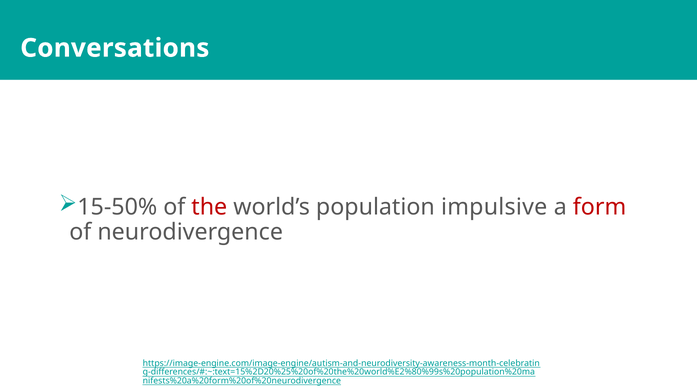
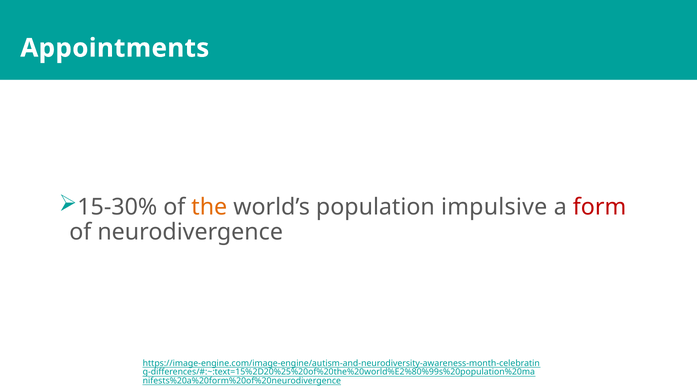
Conversations: Conversations -> Appointments
15-50%: 15-50% -> 15-30%
the colour: red -> orange
